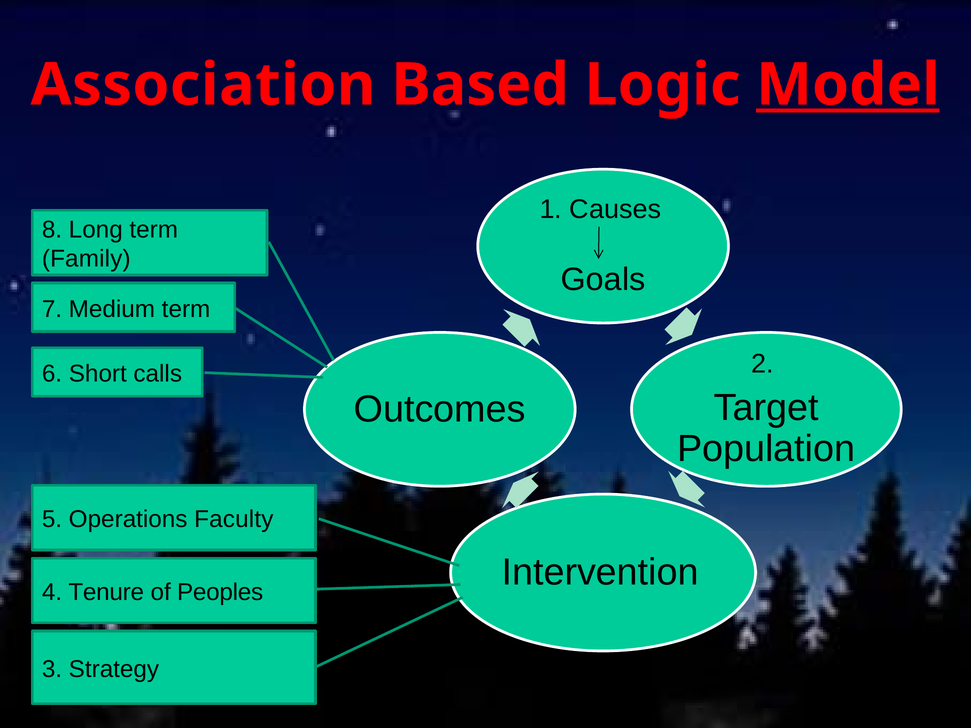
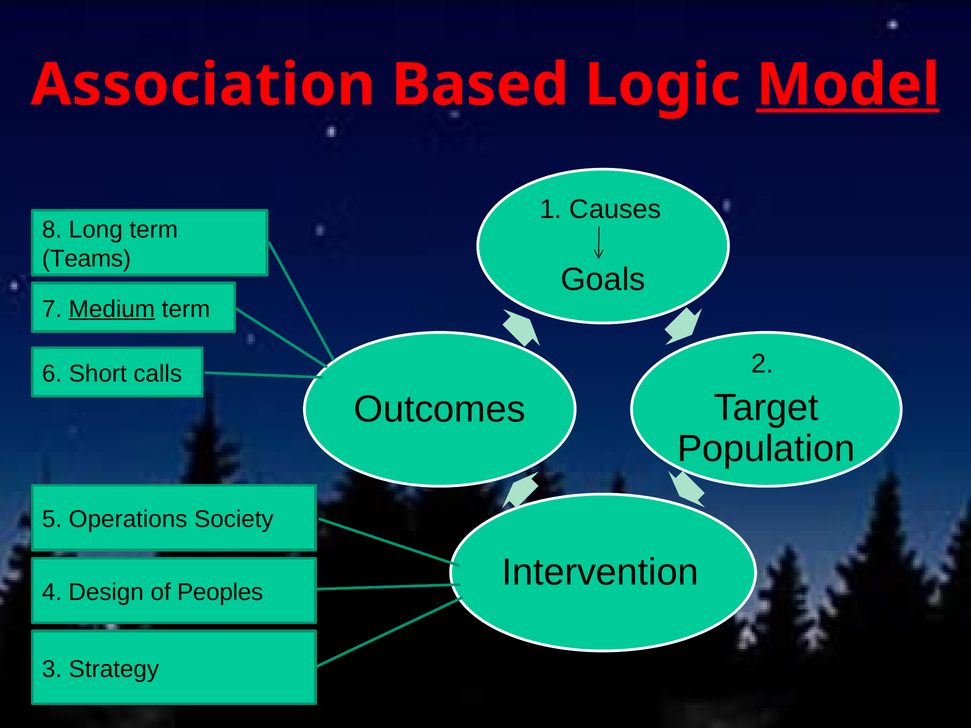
Family: Family -> Teams
Medium underline: none -> present
Faculty: Faculty -> Society
Tenure: Tenure -> Design
